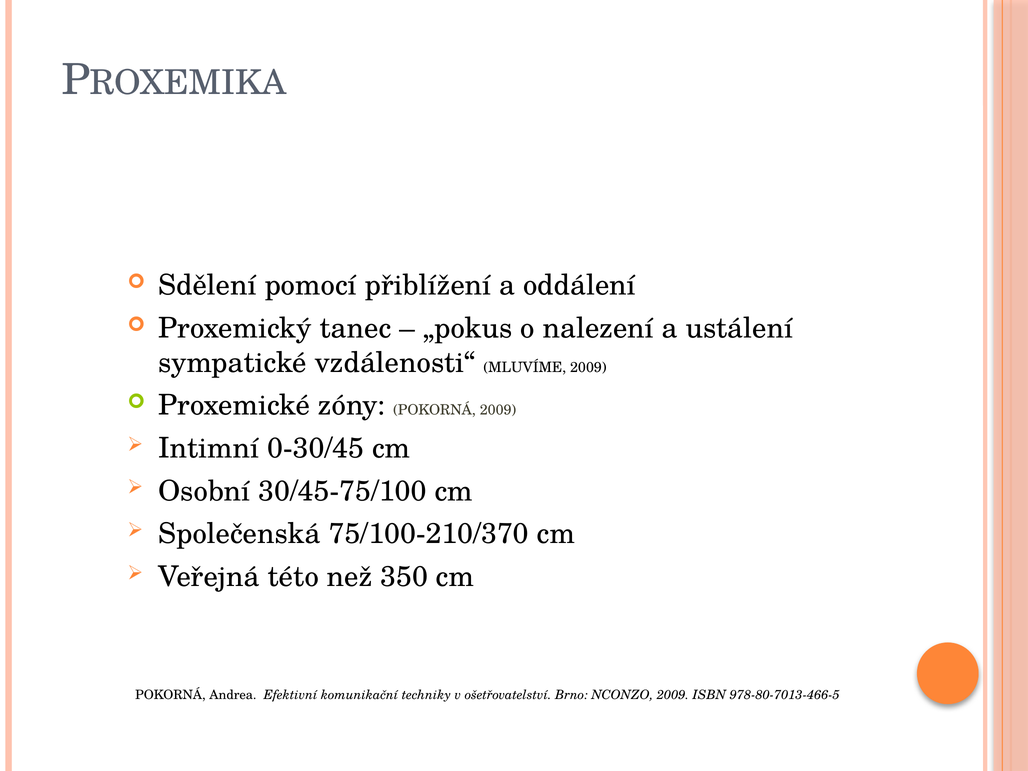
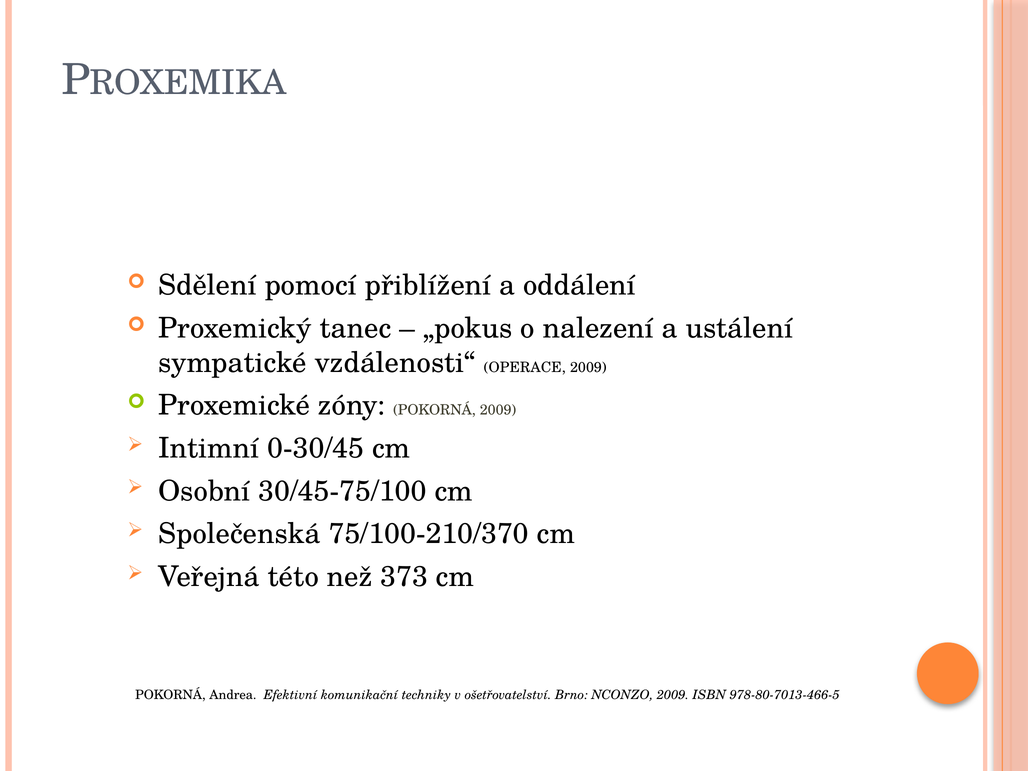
MLUVÍME: MLUVÍME -> OPERACE
350: 350 -> 373
